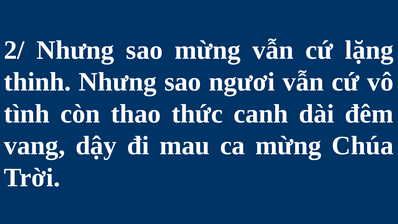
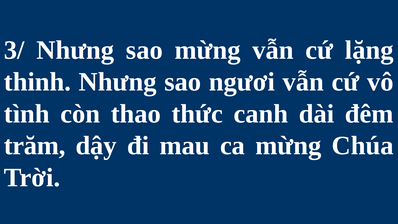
2/: 2/ -> 3/
vang: vang -> trăm
